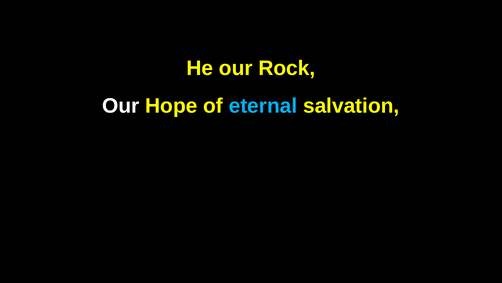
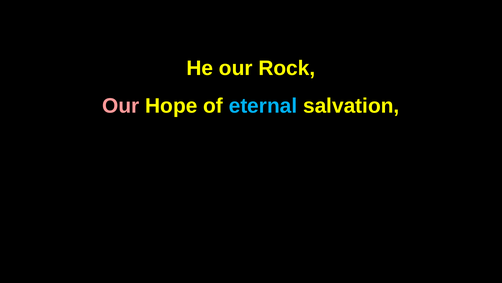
Our at (121, 106) colour: white -> pink
